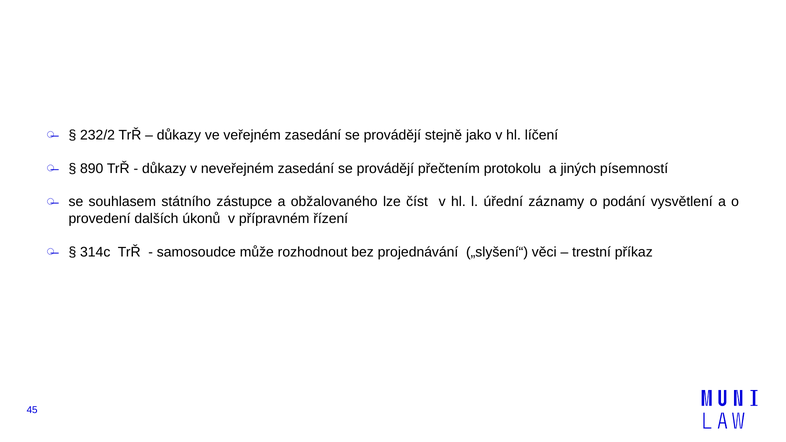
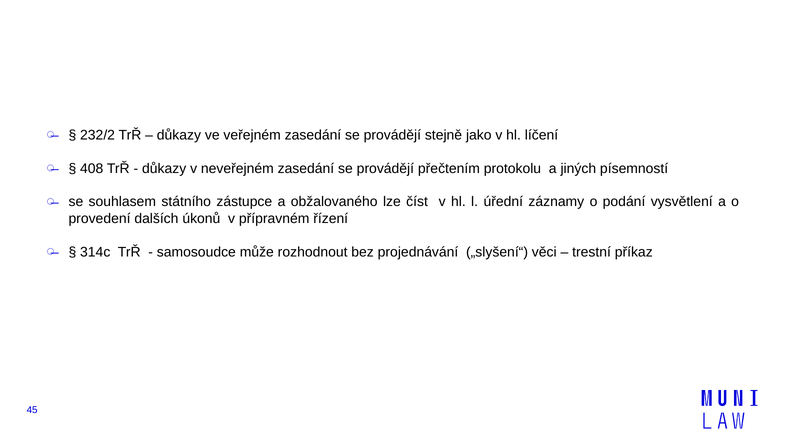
890: 890 -> 408
